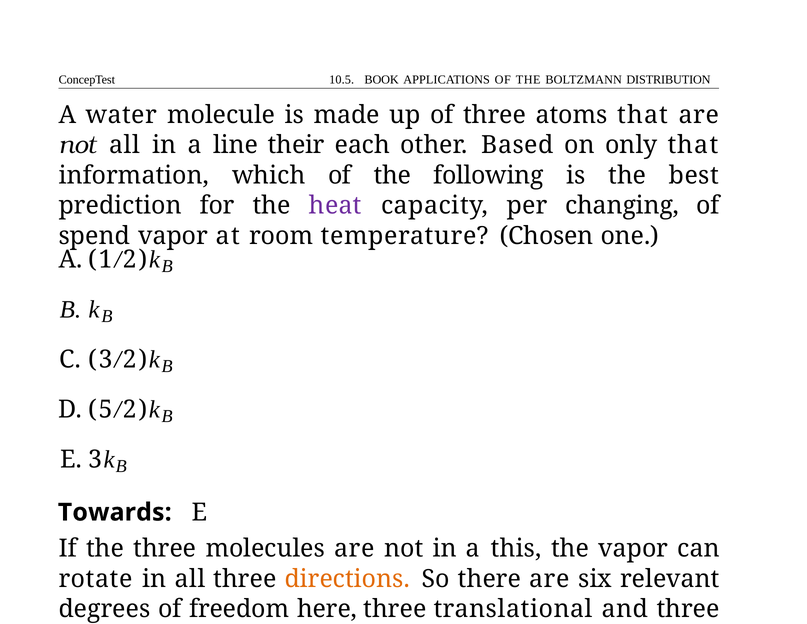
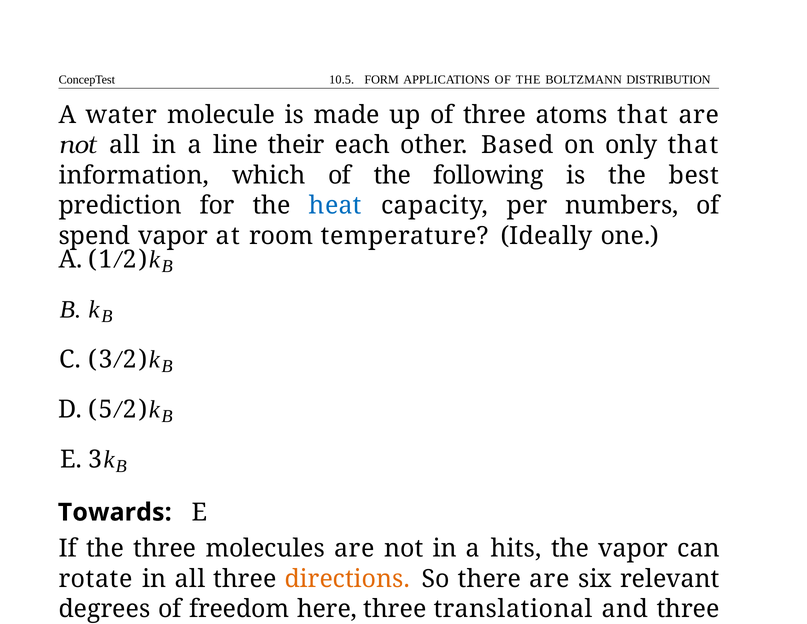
BOOK: BOOK -> FORM
heat at (335, 205) colour: purple -> blue
changing: changing -> numbers
Chosen: Chosen -> Ideally
this: this -> hits
